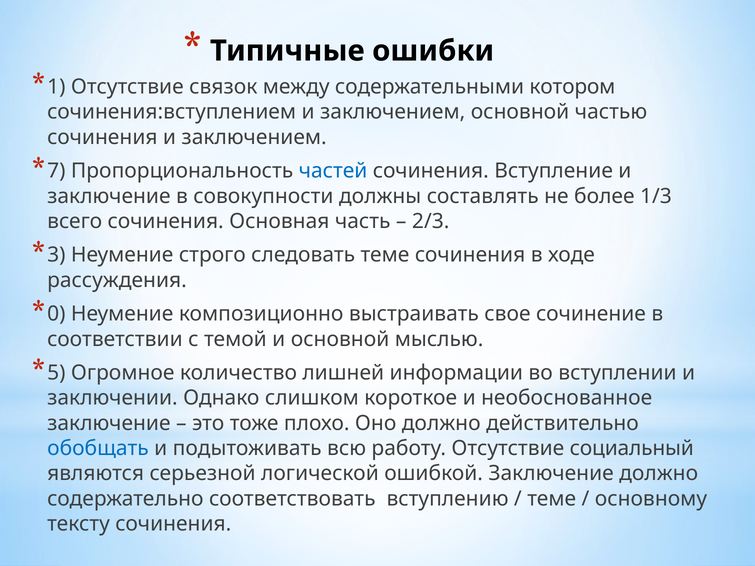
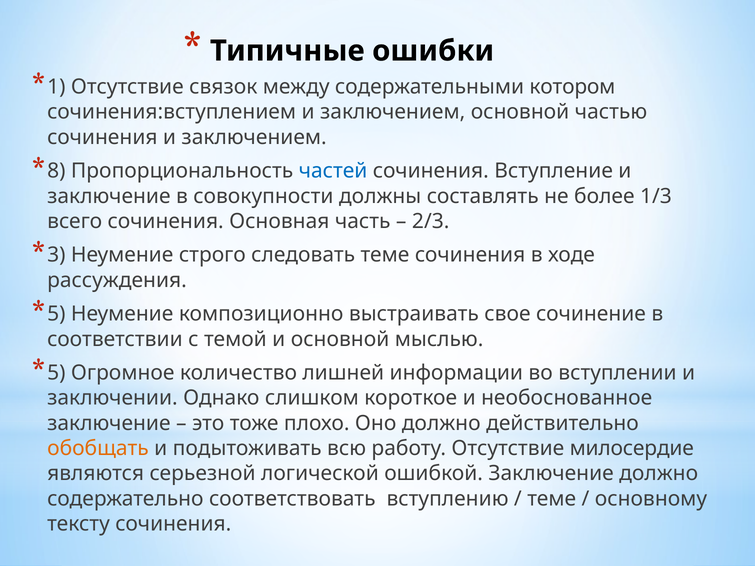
7: 7 -> 8
0 at (56, 314): 0 -> 5
обобщать colour: blue -> orange
социальный: социальный -> милосердие
